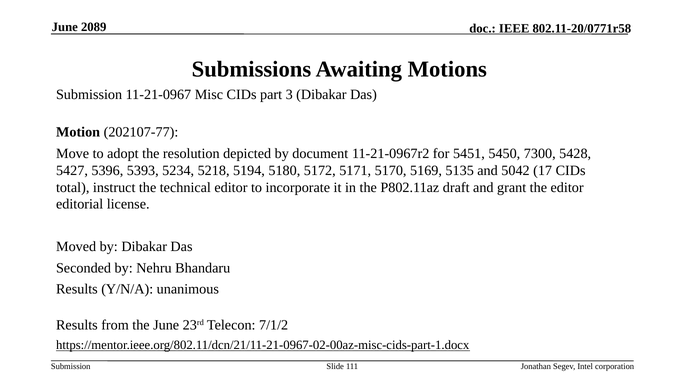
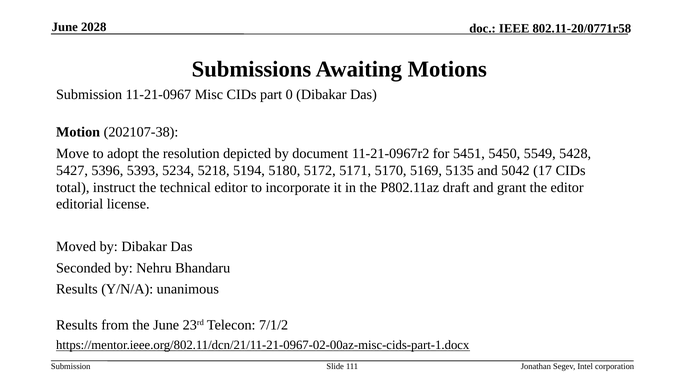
2089: 2089 -> 2028
3: 3 -> 0
202107-77: 202107-77 -> 202107-38
7300: 7300 -> 5549
